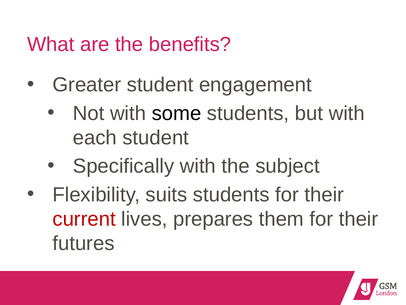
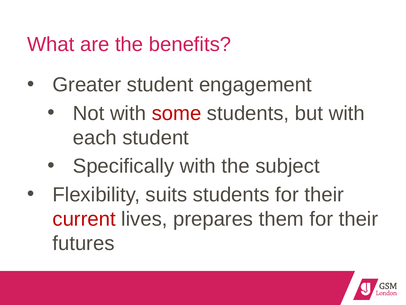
some colour: black -> red
